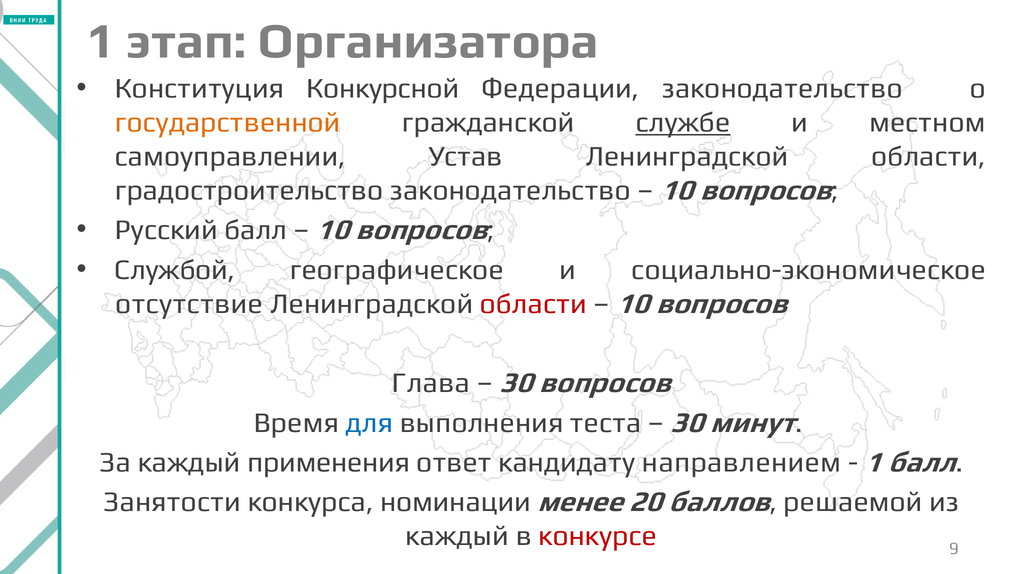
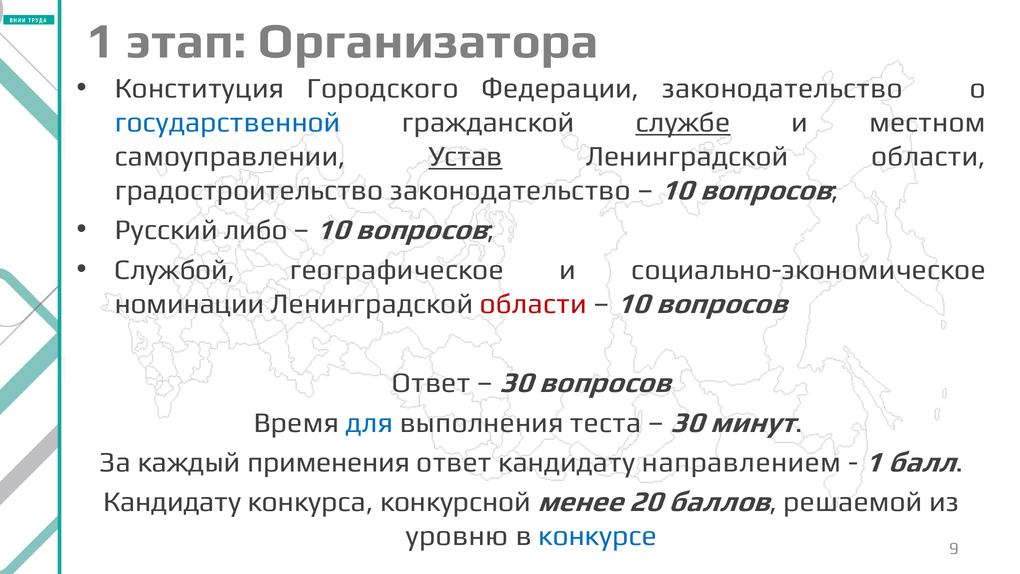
Конкурсной: Конкурсной -> Городского
государственной colour: orange -> blue
Устав underline: none -> present
Русский балл: балл -> либо
отсутствие: отсутствие -> номинации
Глава at (431, 383): Глава -> Ответ
Занятости at (172, 502): Занятости -> Кандидату
номинации: номинации -> конкурсной
каждый at (457, 536): каждый -> уровню
конкурсе colour: red -> blue
